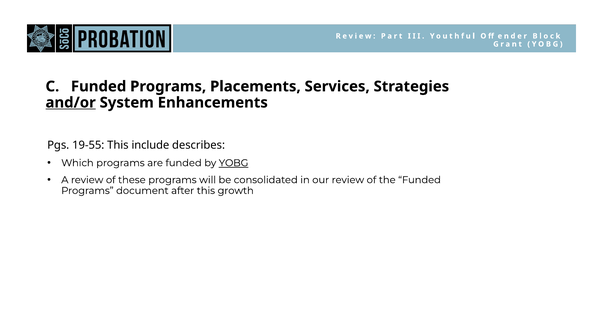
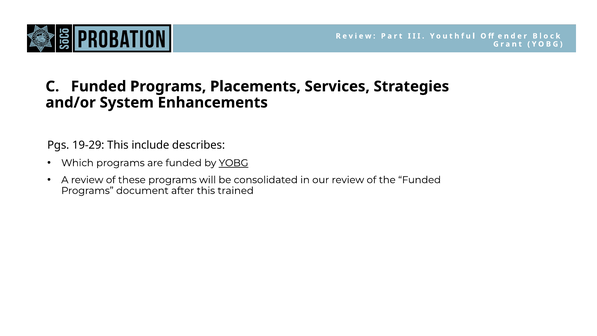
and/or underline: present -> none
19-55: 19-55 -> 19-29
growth: growth -> trained
